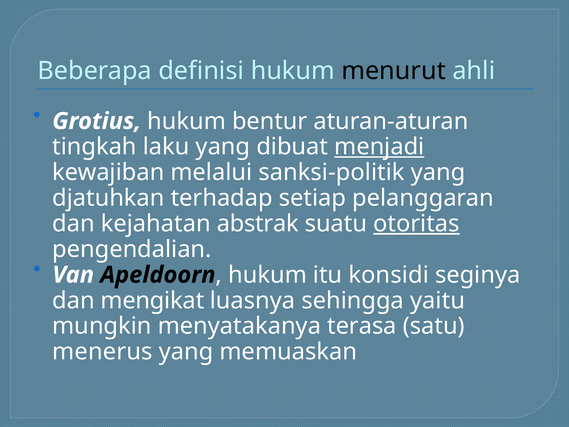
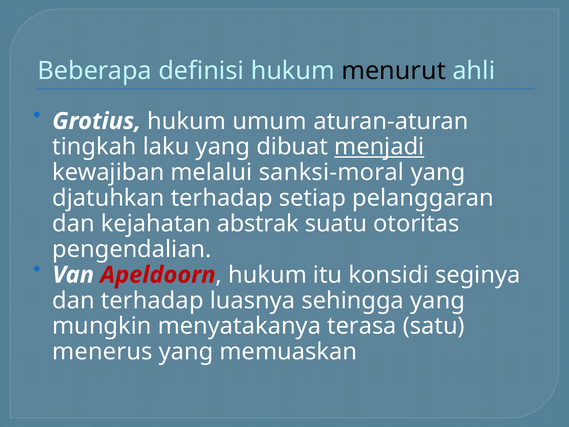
bentur: bentur -> umum
sanksi-politik: sanksi-politik -> sanksi-moral
otoritas underline: present -> none
Apeldoorn colour: black -> red
dan mengikat: mengikat -> terhadap
sehingga yaitu: yaitu -> yang
